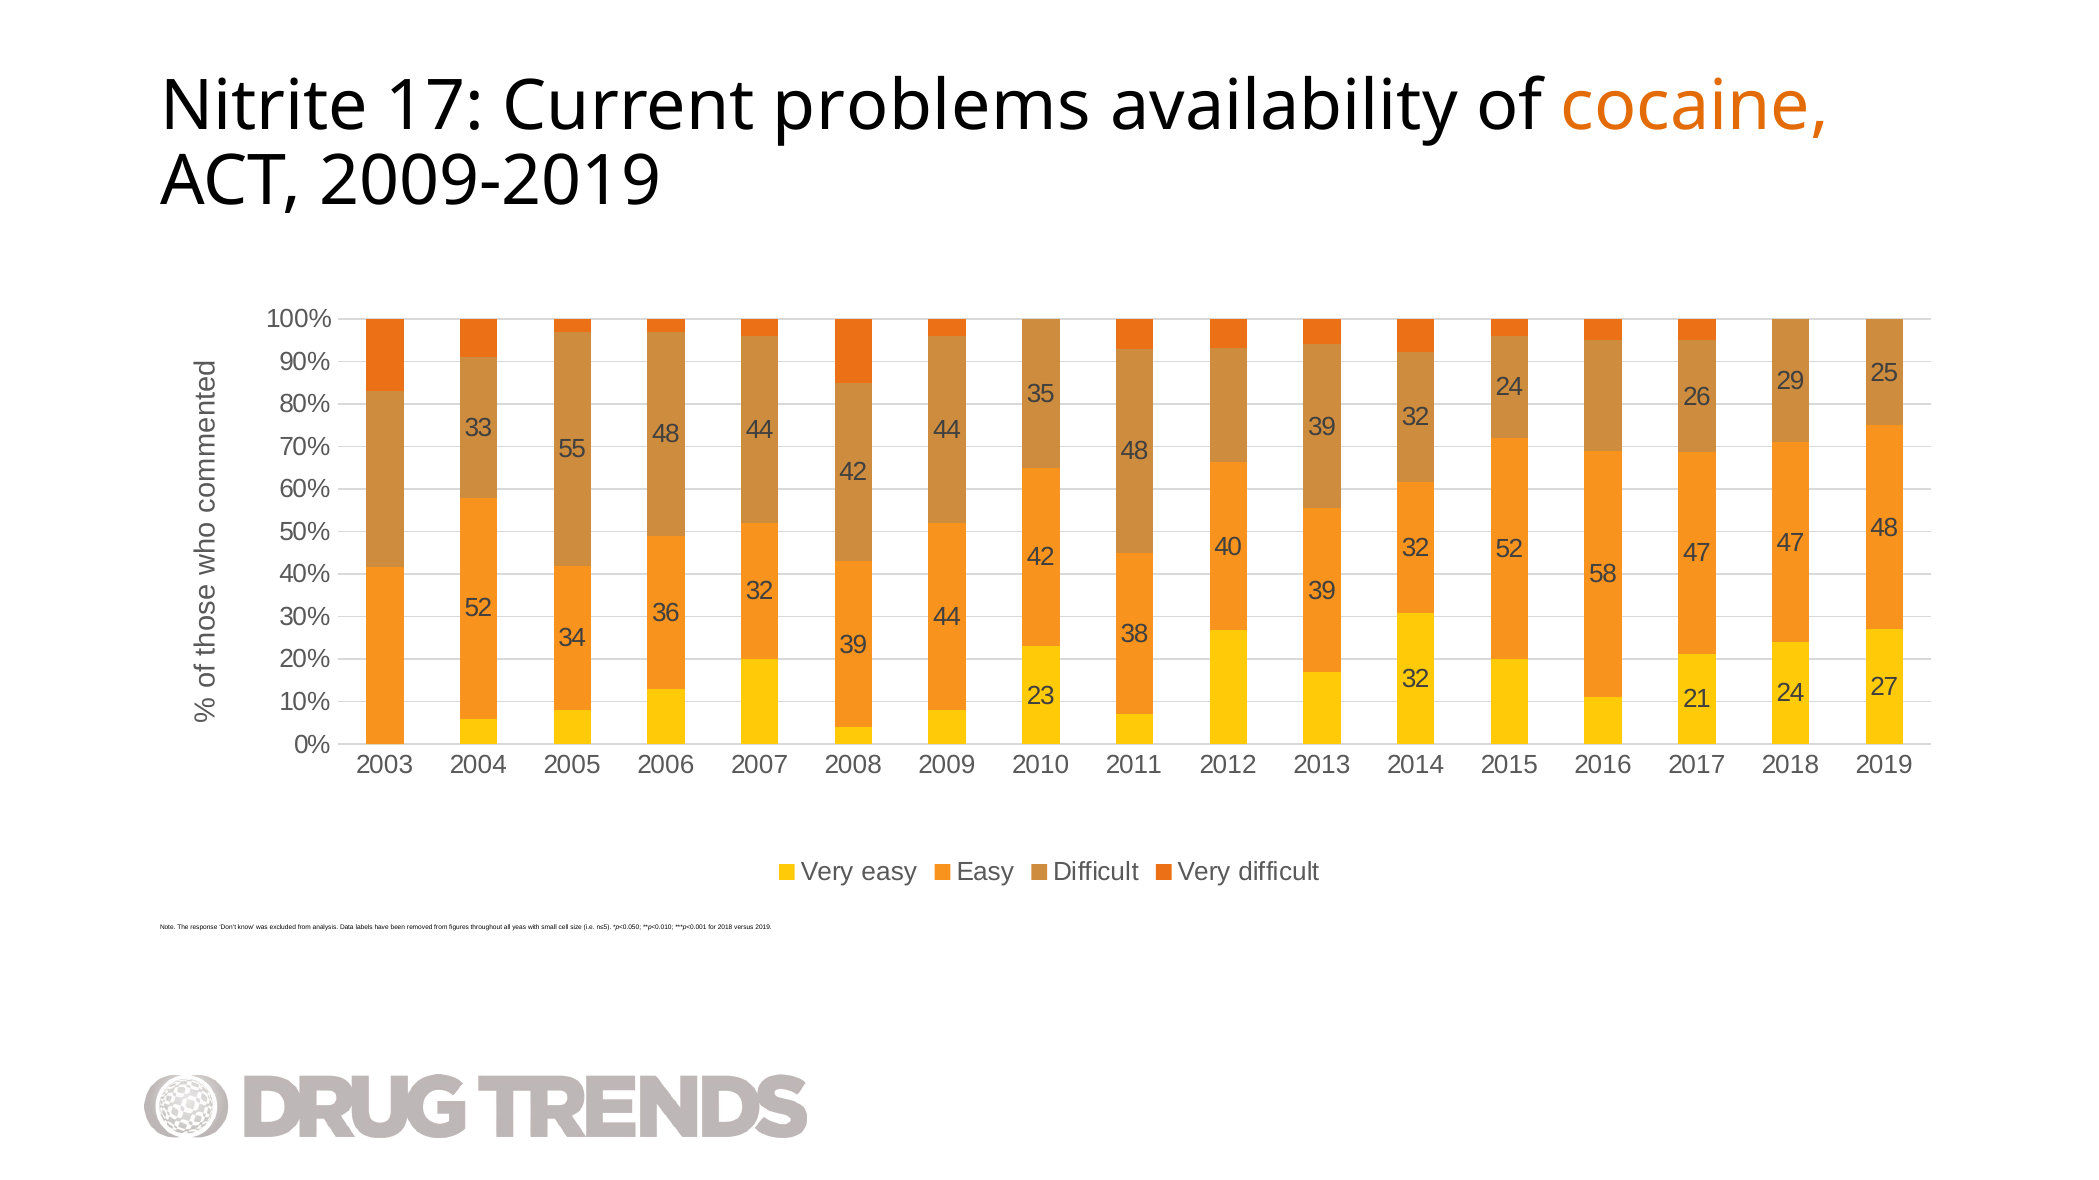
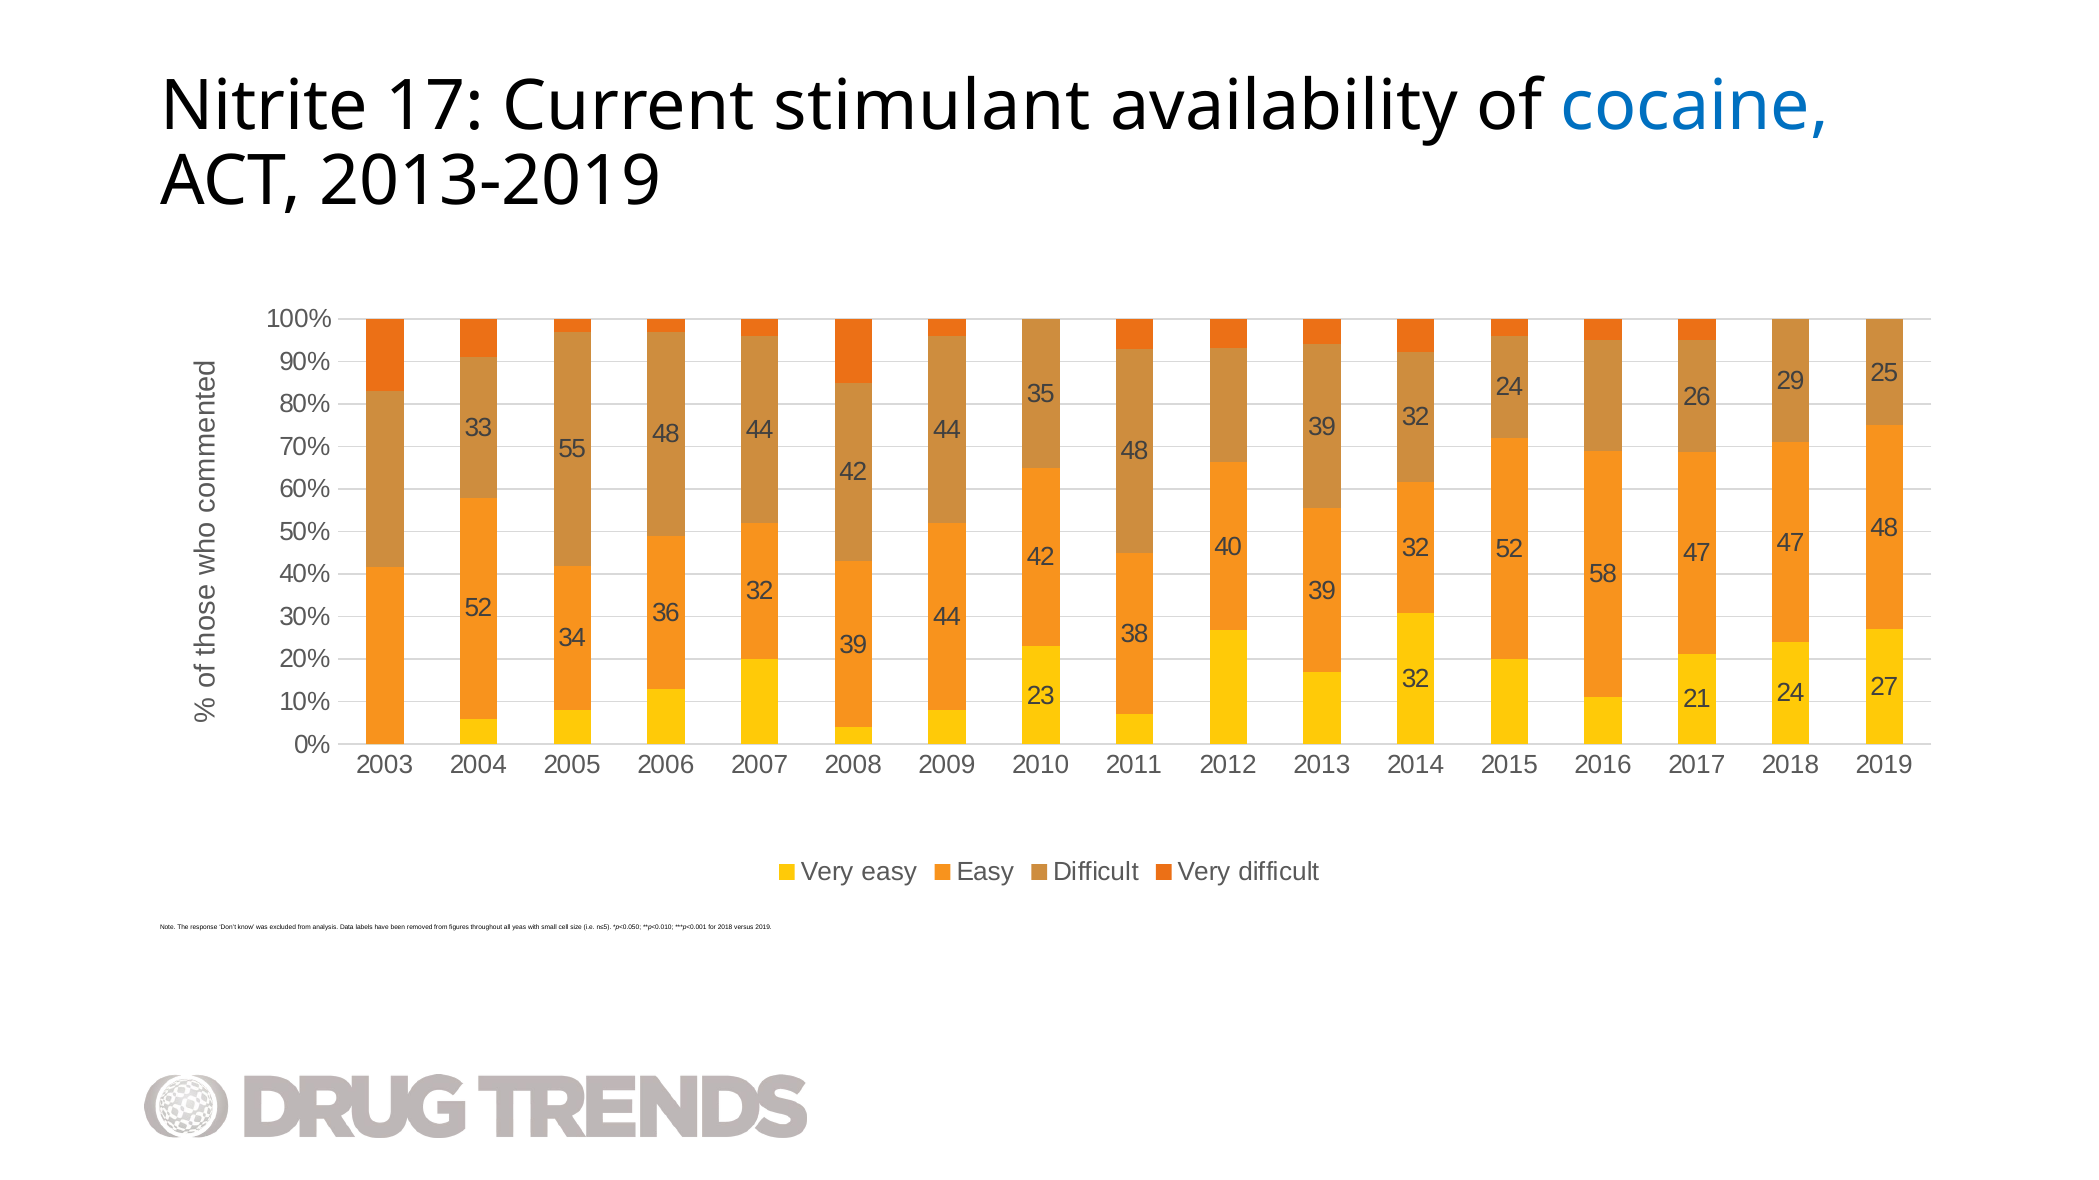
problems: problems -> stimulant
cocaine colour: orange -> blue
2009-2019: 2009-2019 -> 2013-2019
